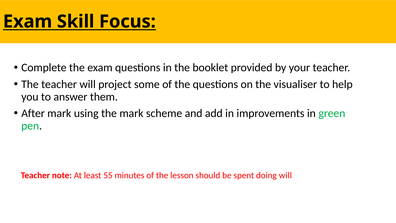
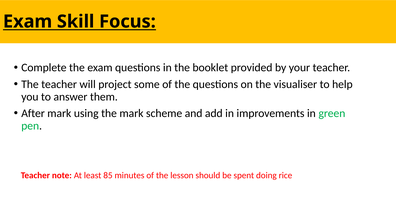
55: 55 -> 85
doing will: will -> rice
